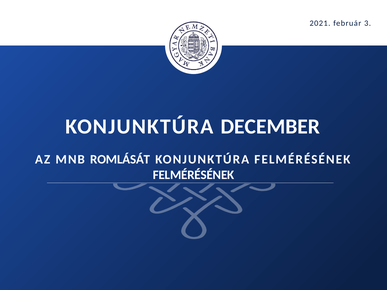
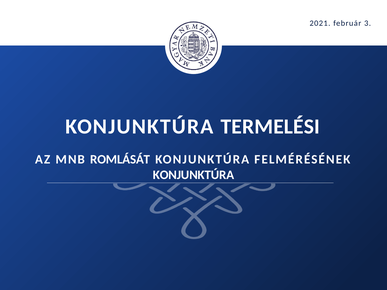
DECEMBER: DECEMBER -> TERMELÉSI
FELMÉRÉSÉNEK at (194, 175): FELMÉRÉSÉNEK -> KONJUNKTÚRA
